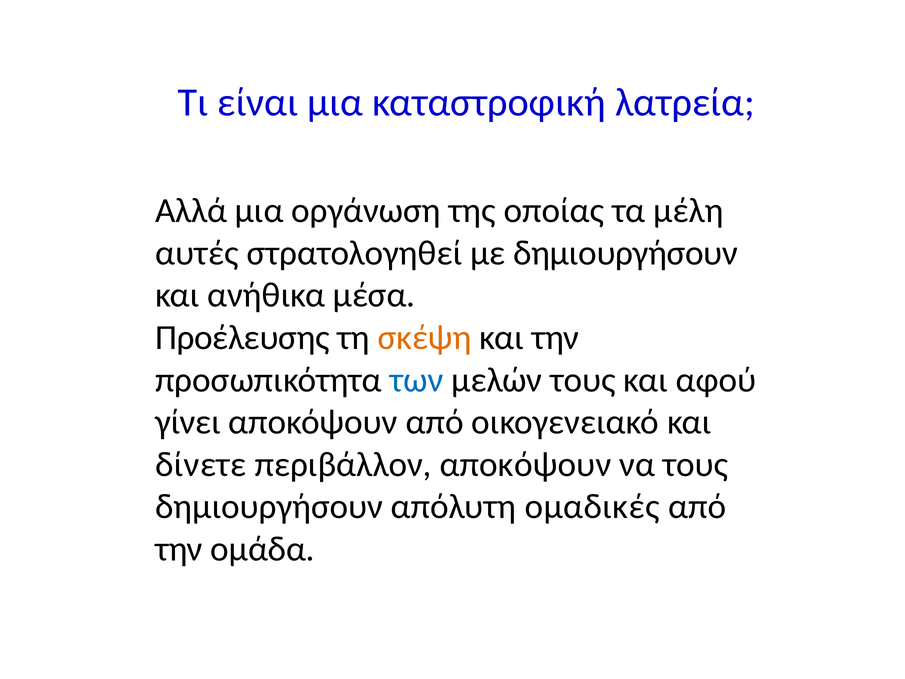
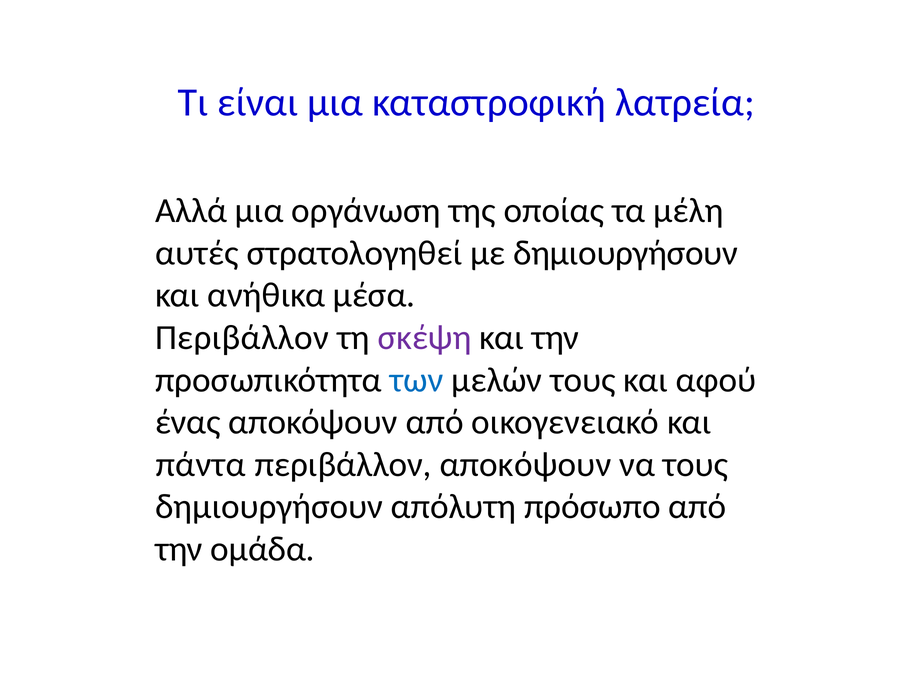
Προέλευσης at (242, 337): Προέλευσης -> Περιβάλλον
σκέψη colour: orange -> purple
γίνει: γίνει -> ένας
δίνετε: δίνετε -> πάντα
ομαδικές: ομαδικές -> πρόσωπο
